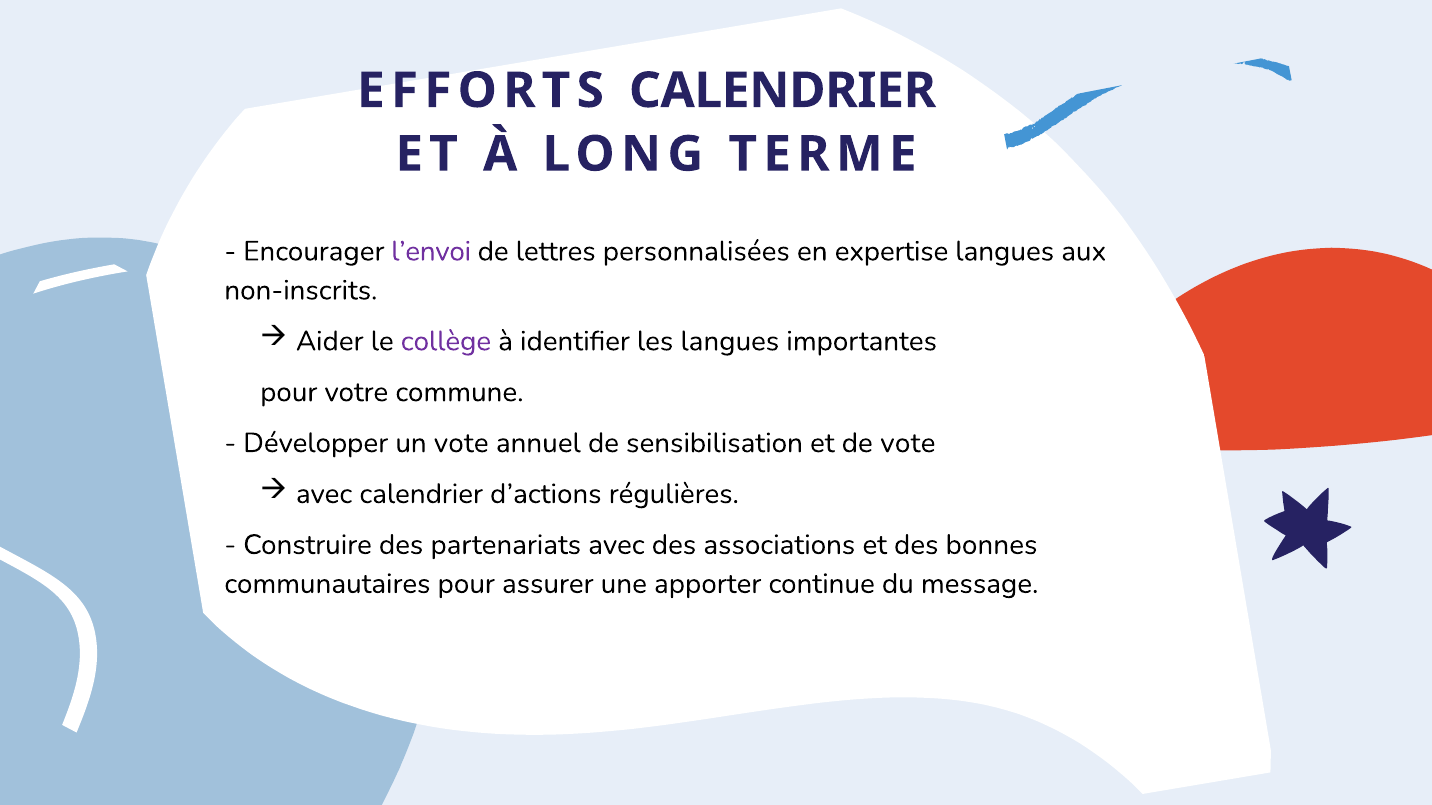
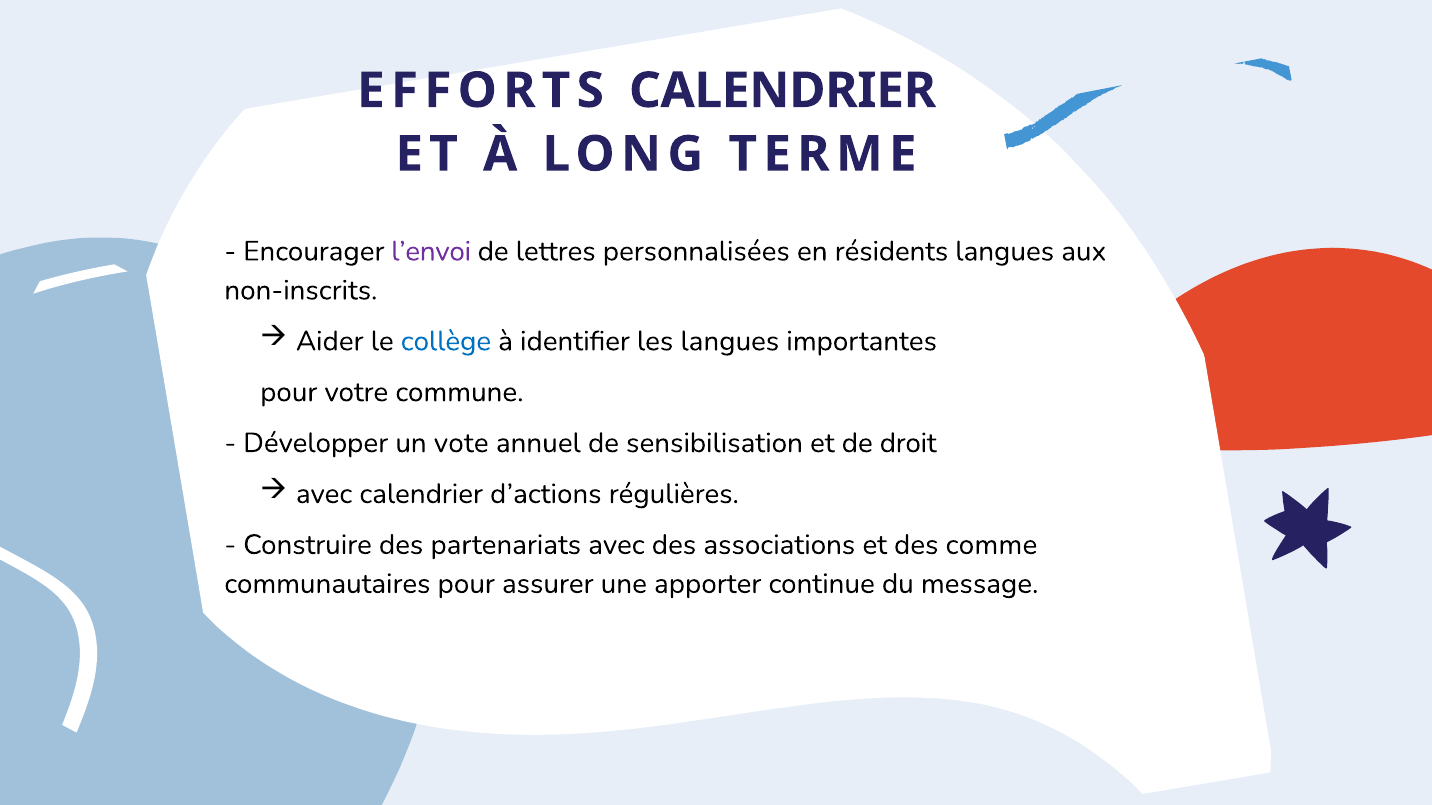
expertise: expertise -> résidents
collège colour: purple -> blue
de vote: vote -> droit
bonnes: bonnes -> comme
